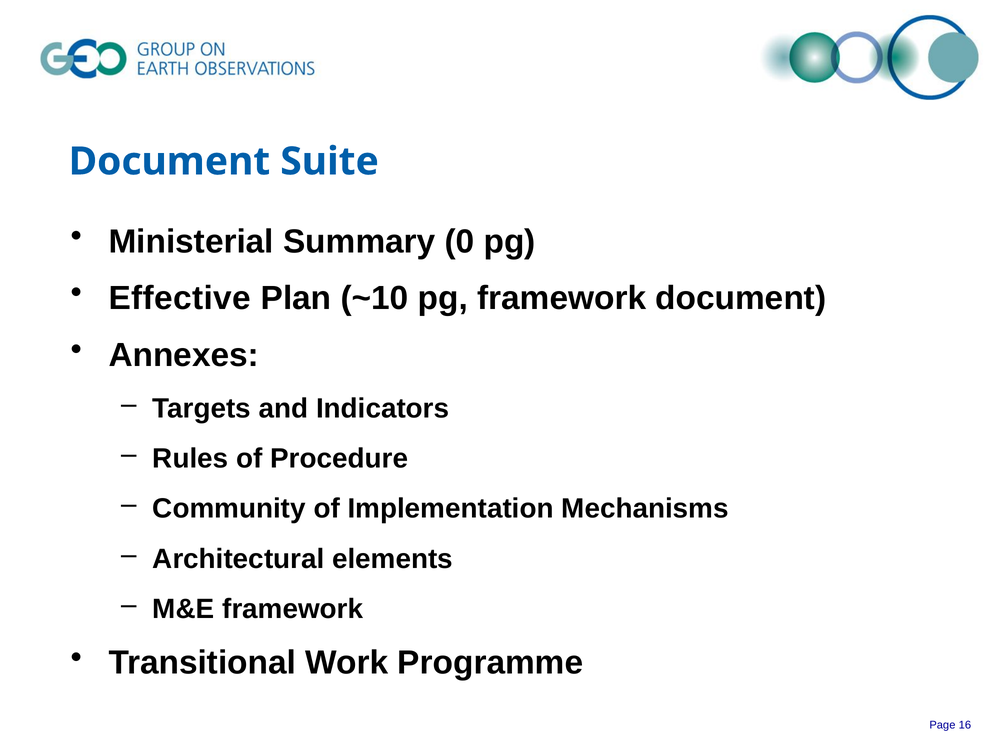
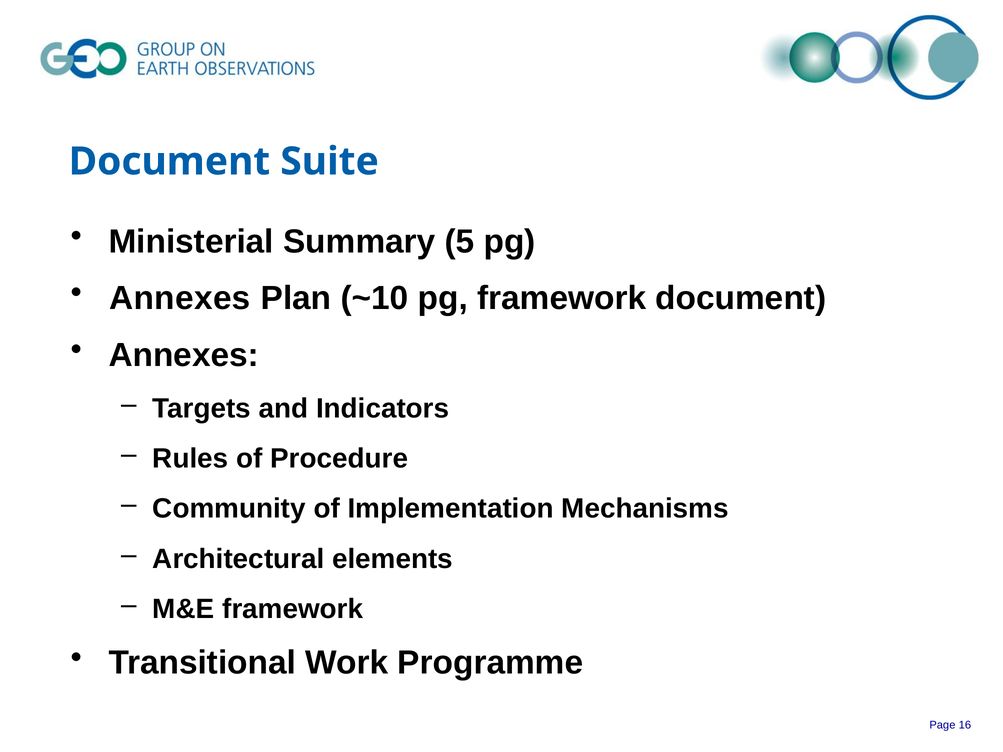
0: 0 -> 5
Effective at (180, 299): Effective -> Annexes
